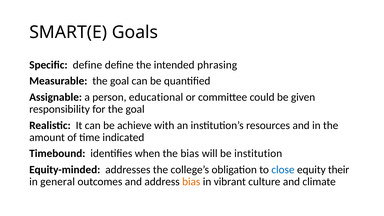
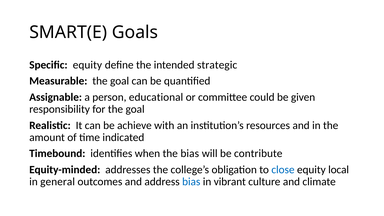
Specific define: define -> equity
phrasing: phrasing -> strategic
institution: institution -> contribute
their: their -> local
bias at (191, 182) colour: orange -> blue
